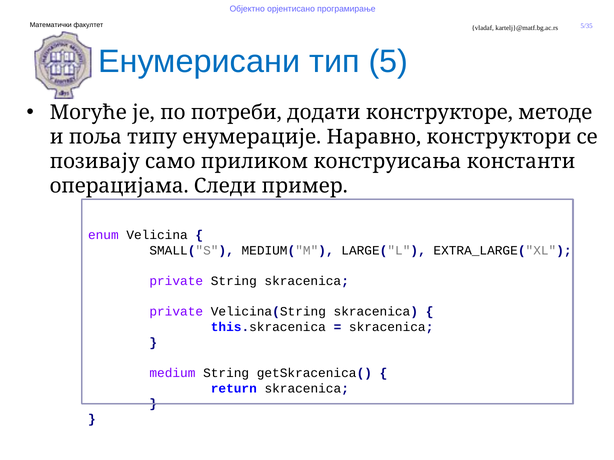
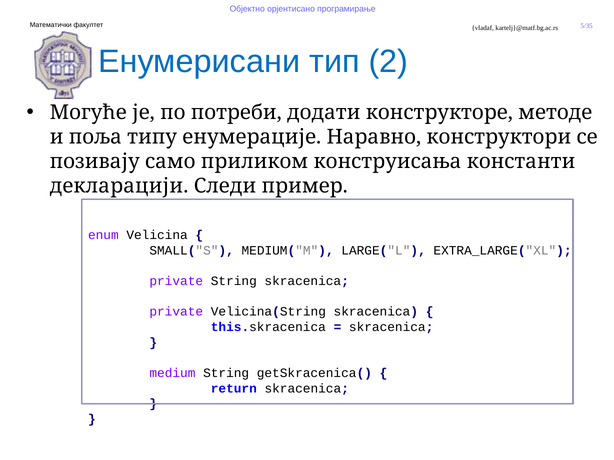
5: 5 -> 2
операцијама: операцијама -> декларацији
